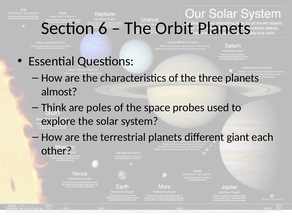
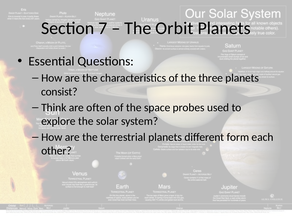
6: 6 -> 7
almost: almost -> consist
poles: poles -> often
giant: giant -> form
